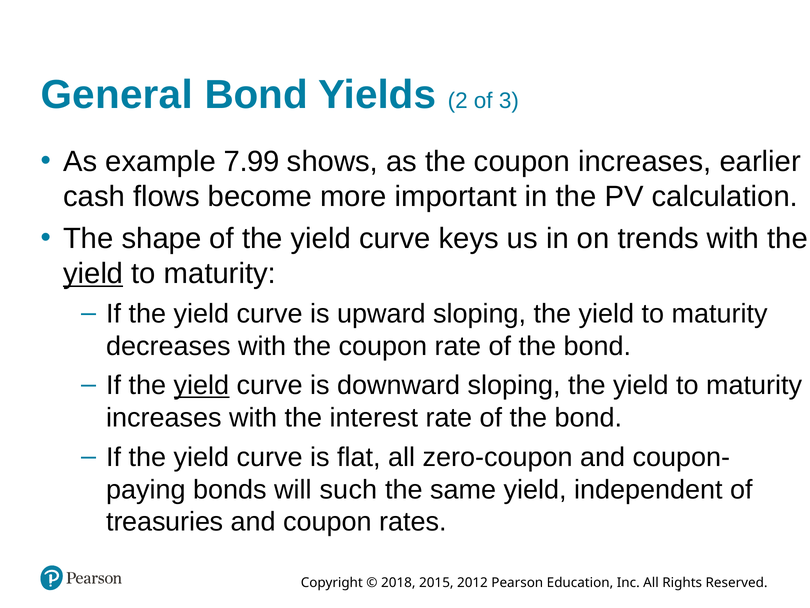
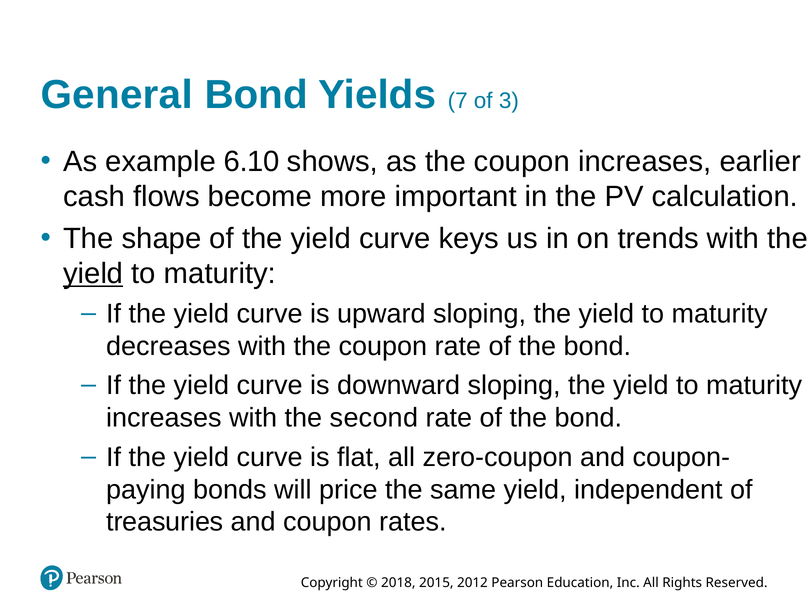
2: 2 -> 7
7.99: 7.99 -> 6.10
yield at (202, 385) underline: present -> none
interest: interest -> second
such: such -> price
